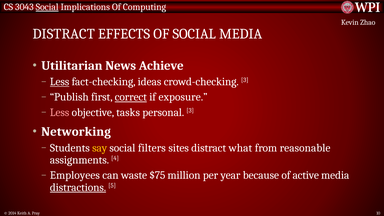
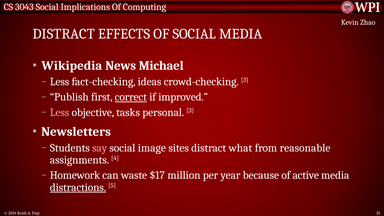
Social at (47, 7) underline: present -> none
Utilitarian: Utilitarian -> Wikipedia
Achieve: Achieve -> Michael
Less at (60, 82) underline: present -> none
exposure: exposure -> improved
Networking: Networking -> Newsletters
say colour: yellow -> pink
filters: filters -> image
Employees: Employees -> Homework
$75: $75 -> $17
